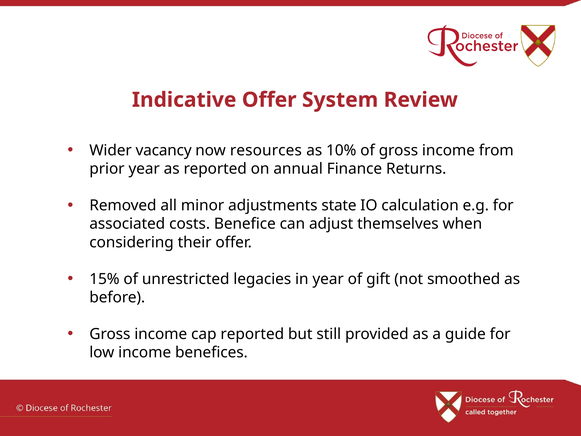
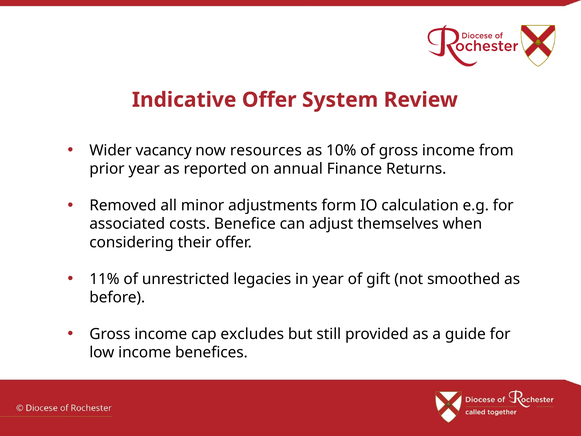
state: state -> form
15%: 15% -> 11%
cap reported: reported -> excludes
